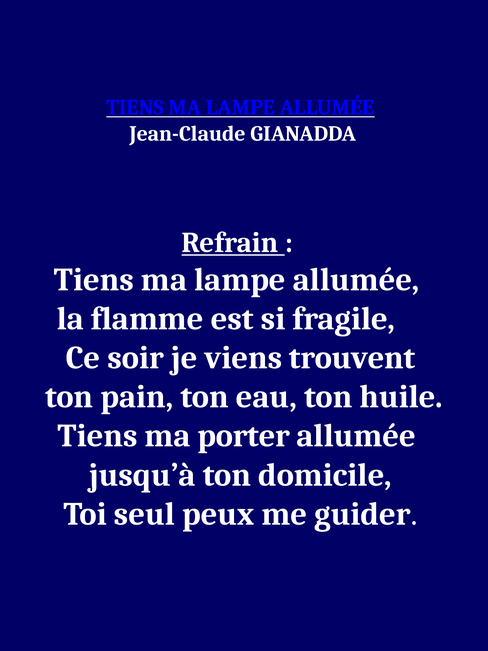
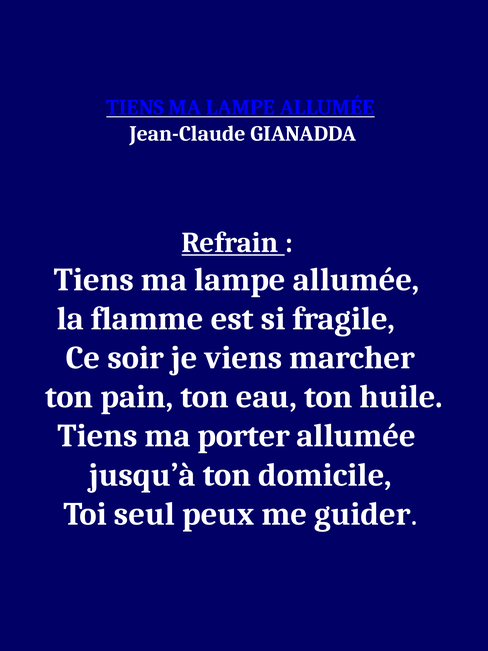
trouvent: trouvent -> marcher
